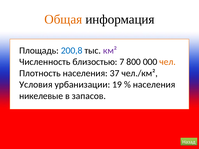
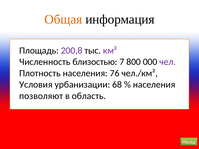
200,8 colour: blue -> purple
чел colour: orange -> purple
37: 37 -> 76
19: 19 -> 68
никелевые: никелевые -> позволяют
запасов: запасов -> область
